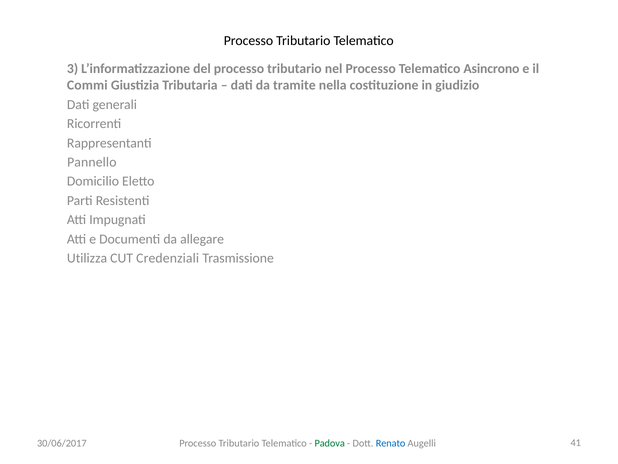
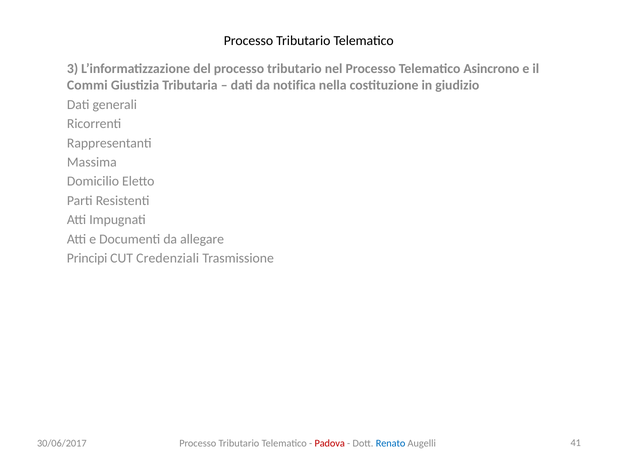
tramite: tramite -> notifica
Pannello: Pannello -> Massima
Utilizza: Utilizza -> Principi
Padova colour: green -> red
